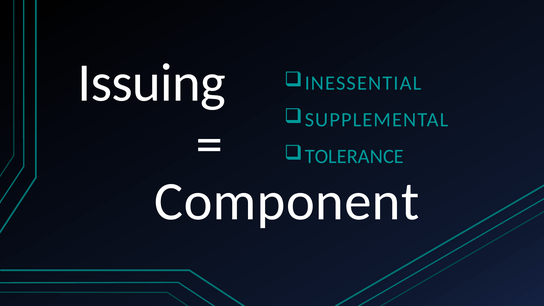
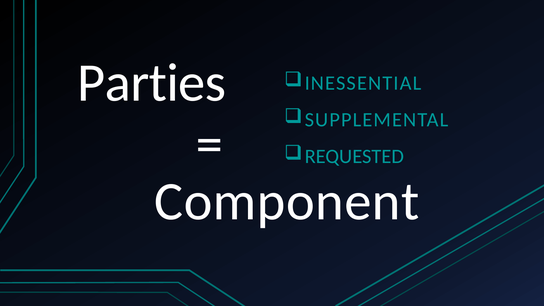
Issuing: Issuing -> Parties
TOLERANCE: TOLERANCE -> REQUESTED
